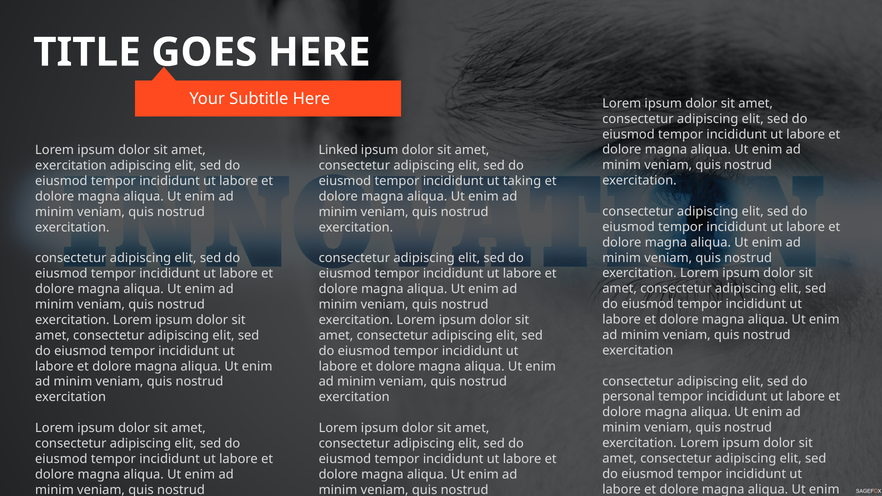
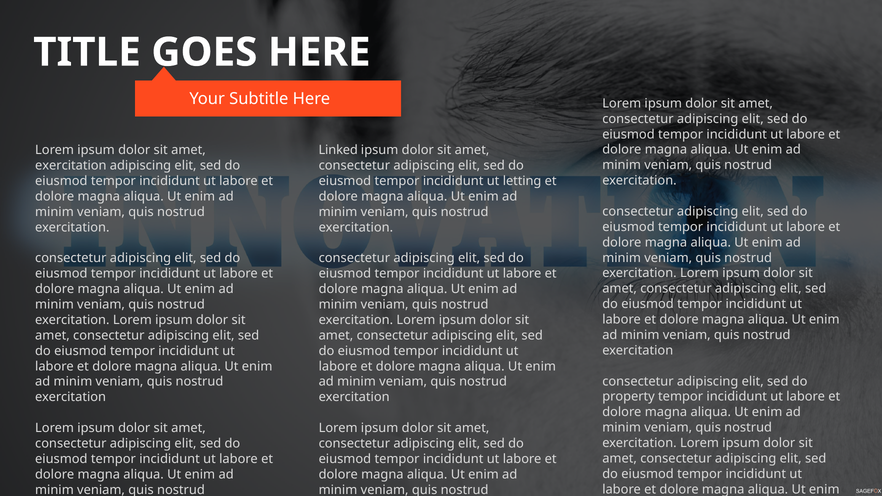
taking: taking -> letting
personal: personal -> property
